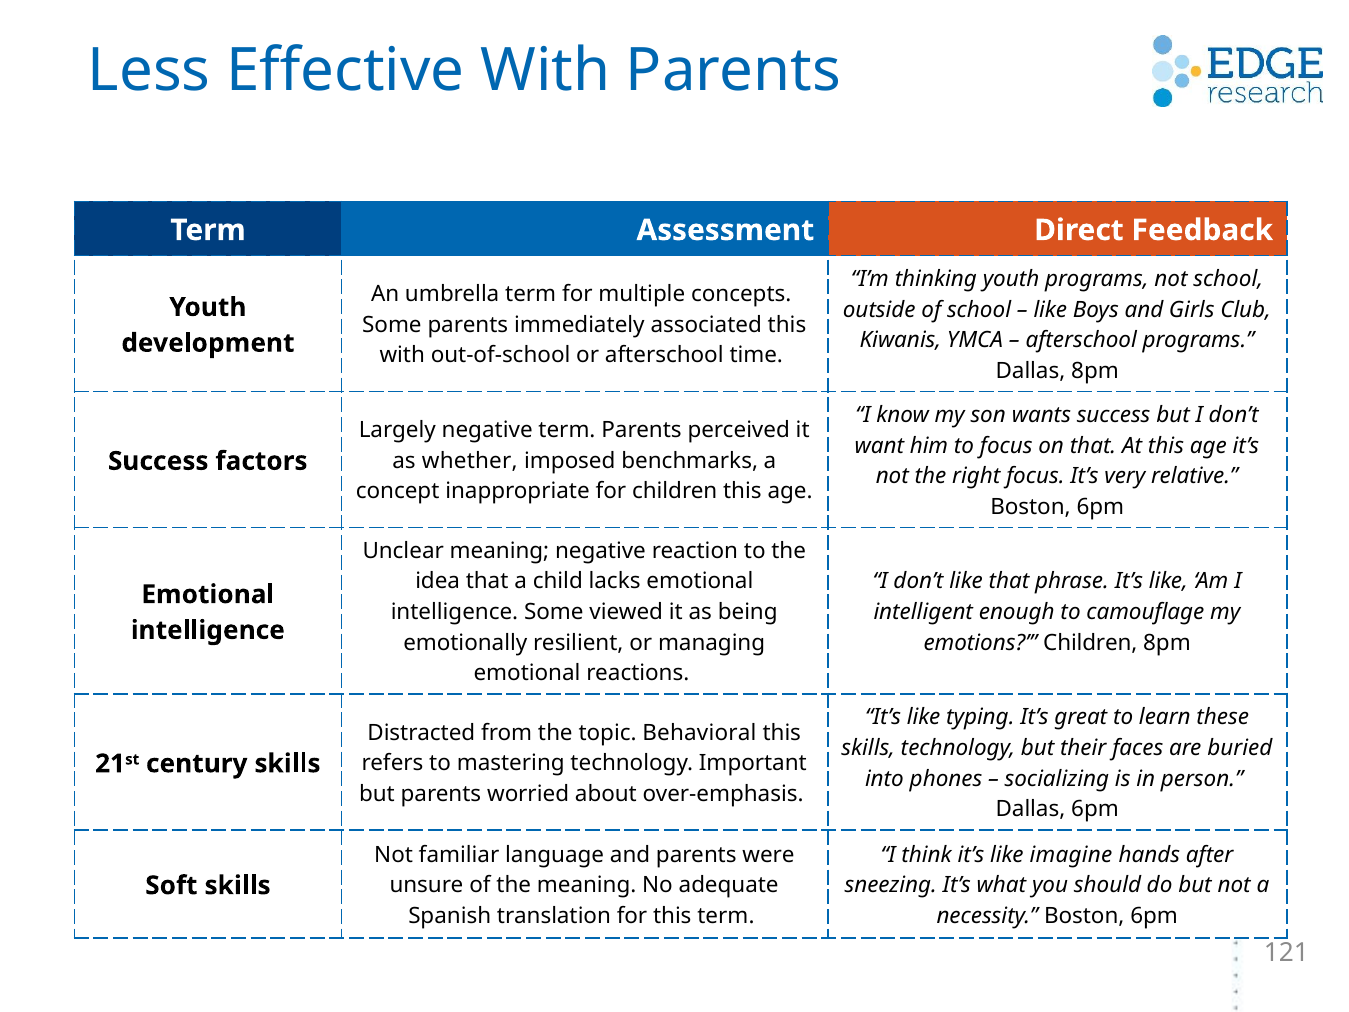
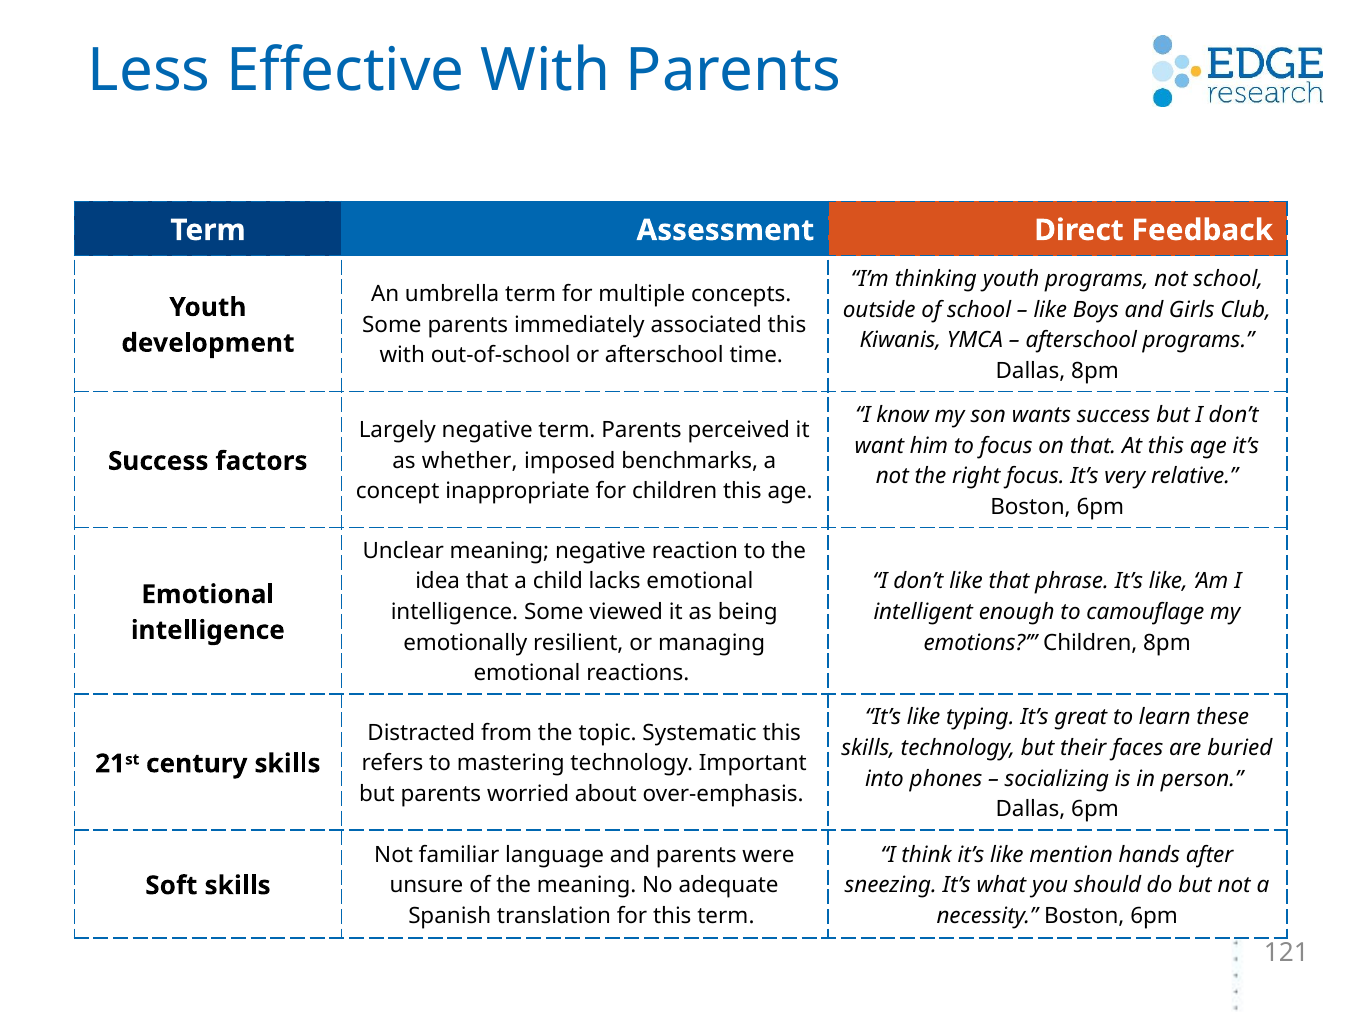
Behavioral: Behavioral -> Systematic
imagine: imagine -> mention
